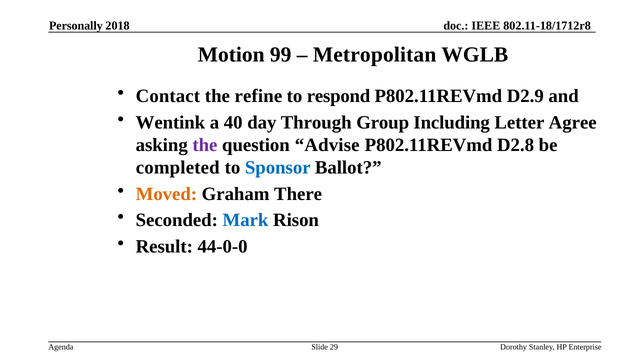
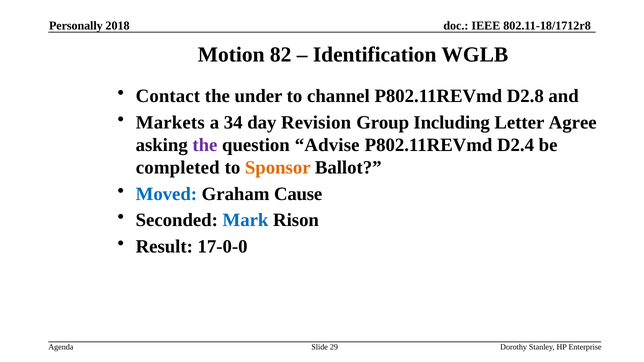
99: 99 -> 82
Metropolitan: Metropolitan -> Identification
refine: refine -> under
respond: respond -> channel
D2.9: D2.9 -> D2.8
Wentink: Wentink -> Markets
40: 40 -> 34
Through: Through -> Revision
D2.8: D2.8 -> D2.4
Sponsor colour: blue -> orange
Moved colour: orange -> blue
There: There -> Cause
44-0-0: 44-0-0 -> 17-0-0
